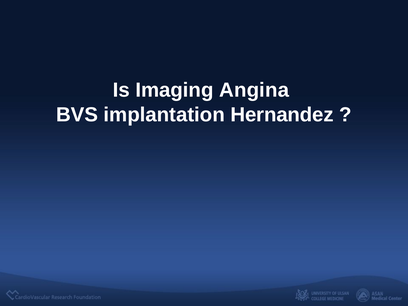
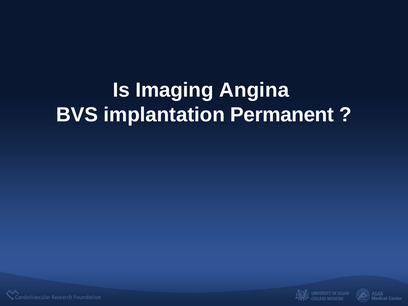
Hernandez: Hernandez -> Permanent
